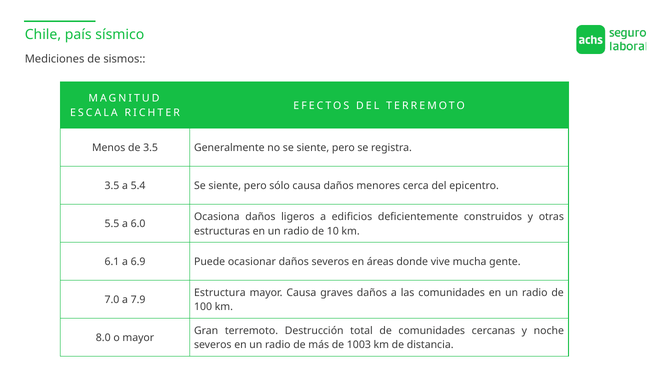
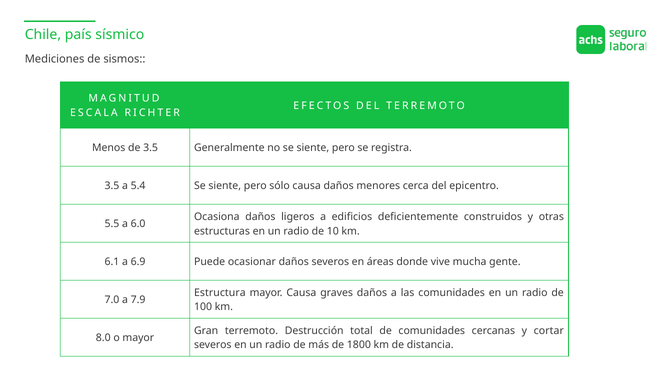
noche: noche -> cortar
1003: 1003 -> 1800
